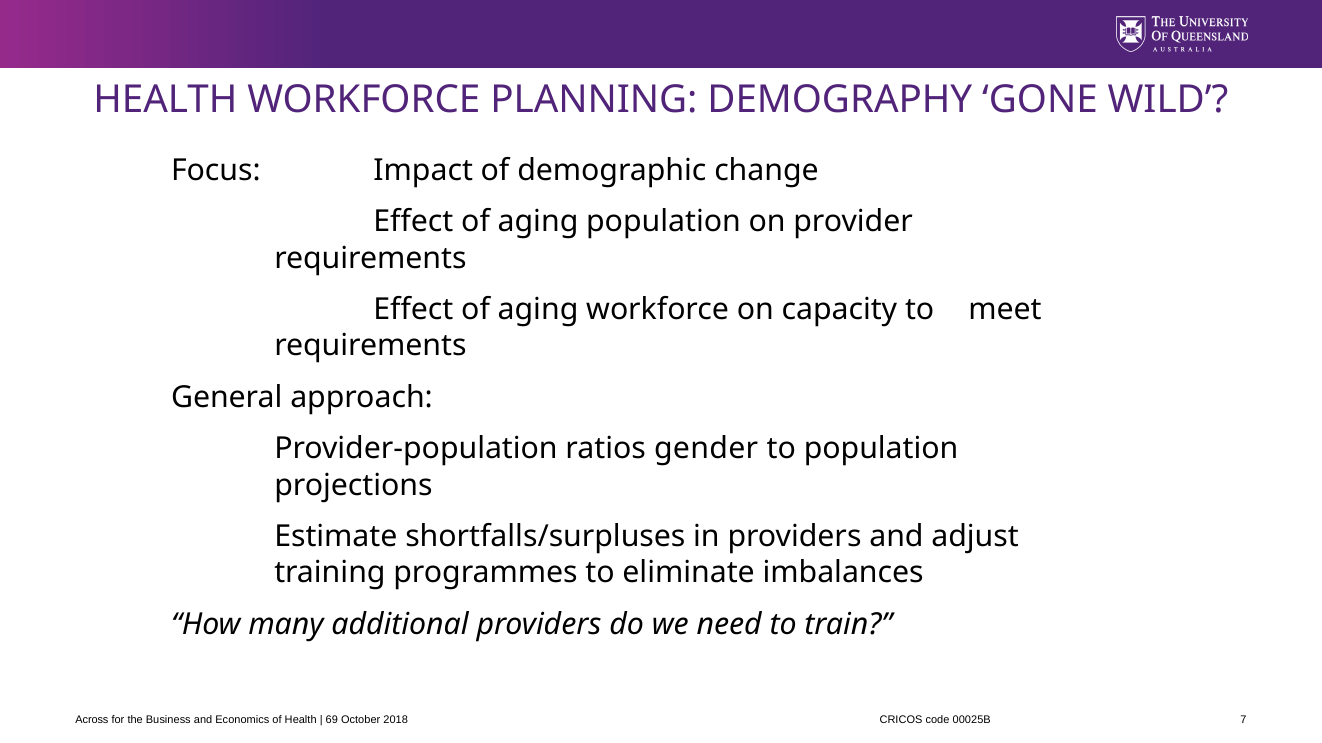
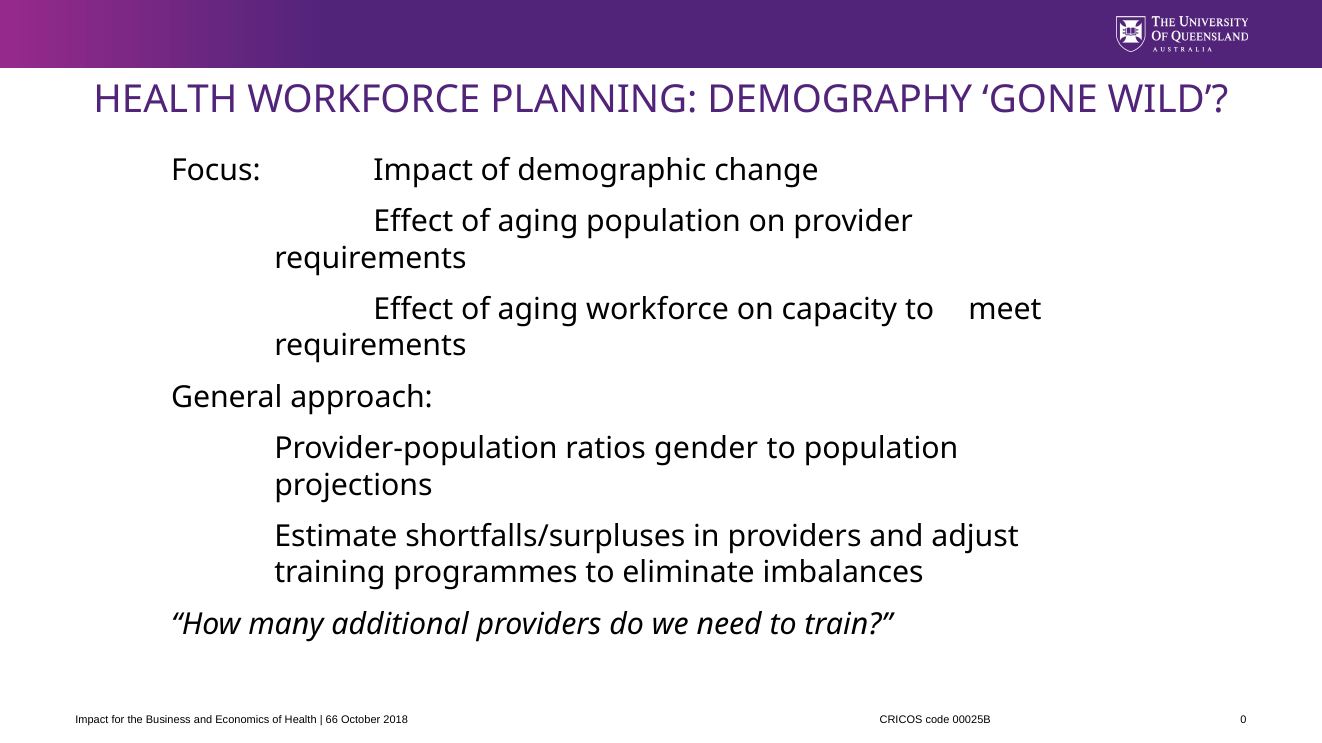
Across at (92, 721): Across -> Impact
69: 69 -> 66
7: 7 -> 0
